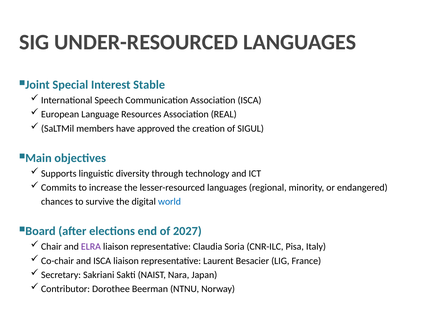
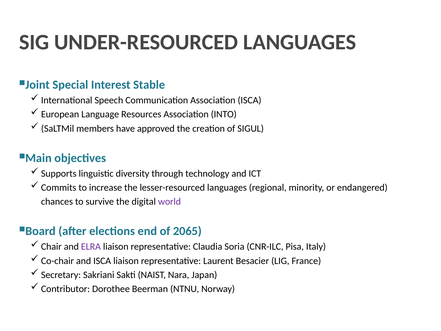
REAL: REAL -> INTO
world colour: blue -> purple
2027: 2027 -> 2065
